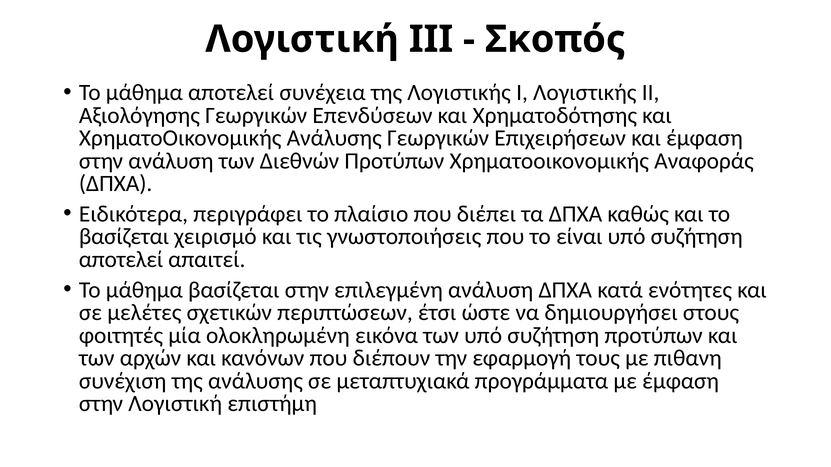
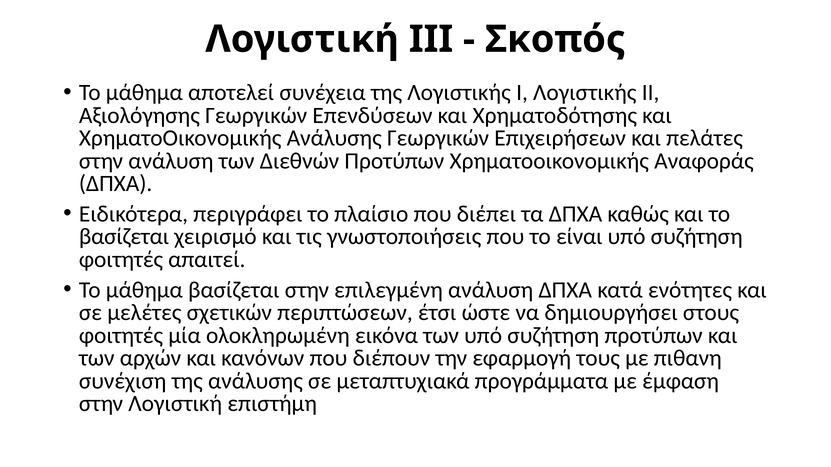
και έμφαση: έμφαση -> πελάτες
αποτελεί at (121, 260): αποτελεί -> φοιτητές
